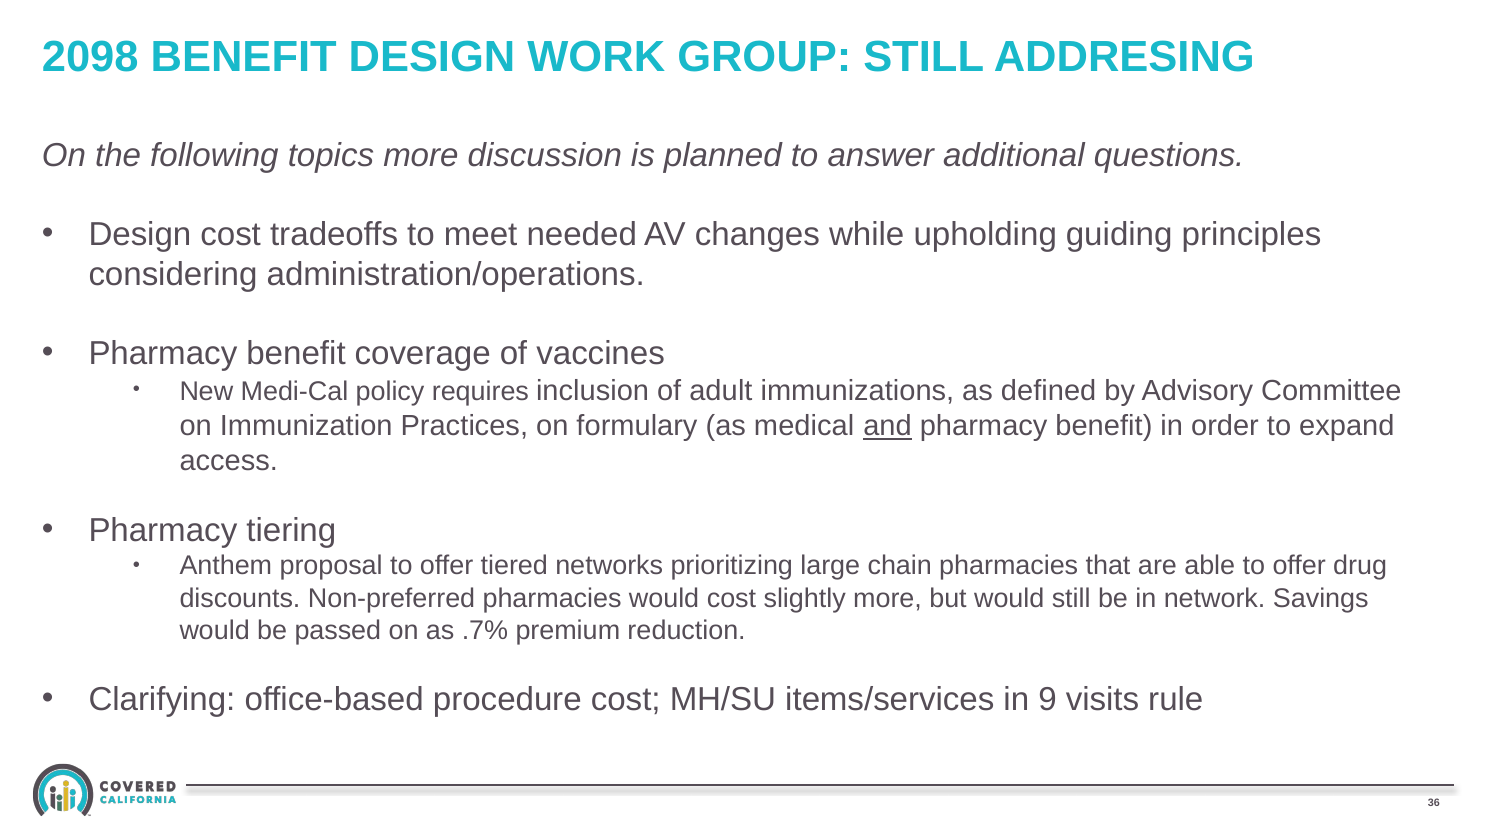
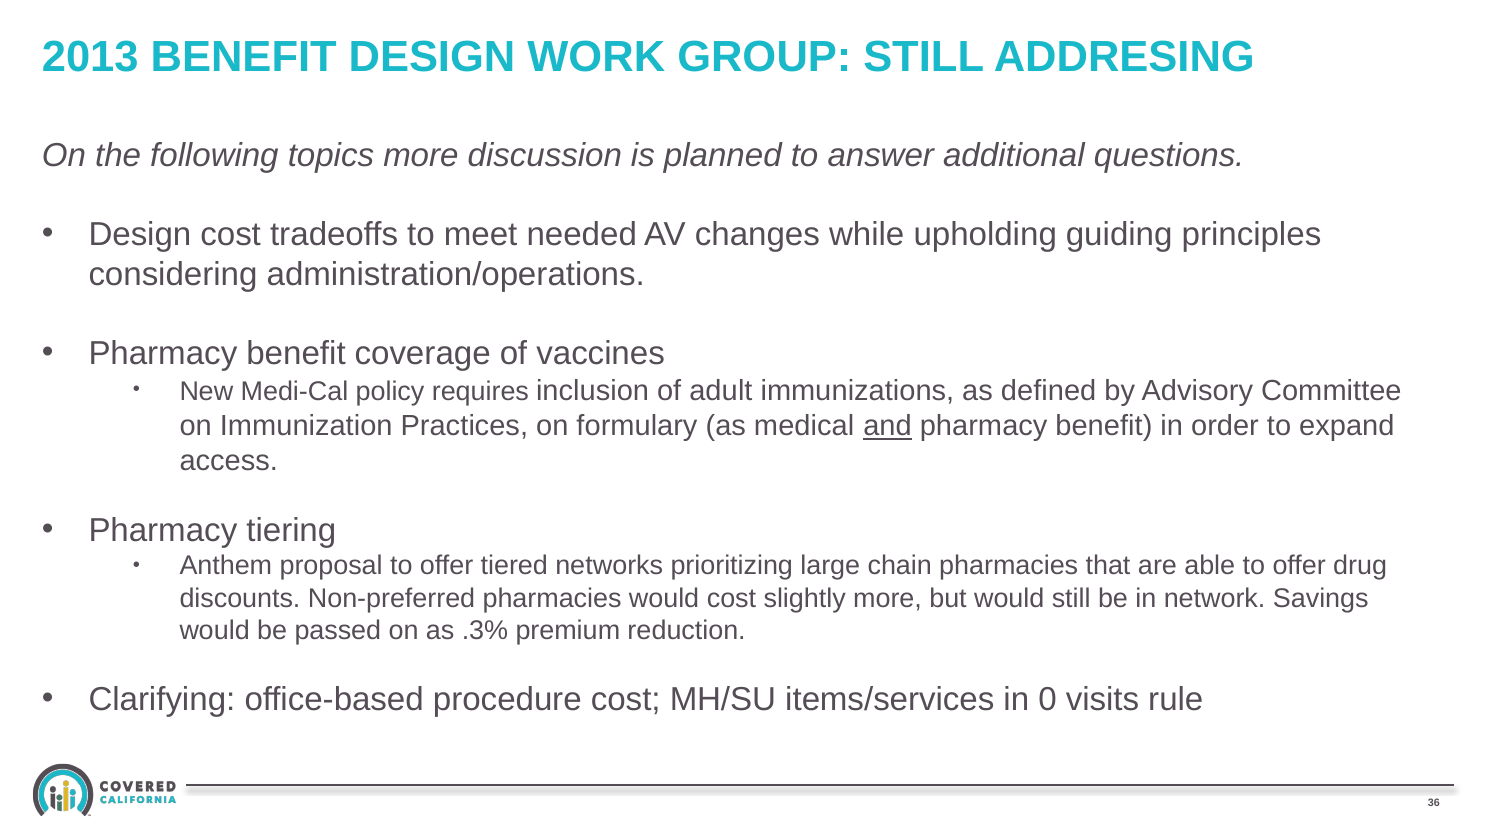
2098: 2098 -> 2013
.7%: .7% -> .3%
9: 9 -> 0
